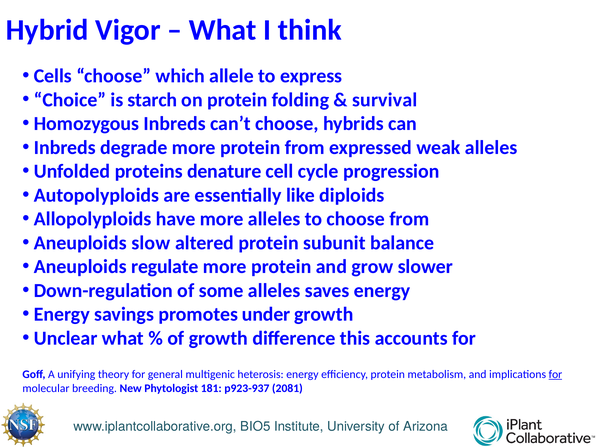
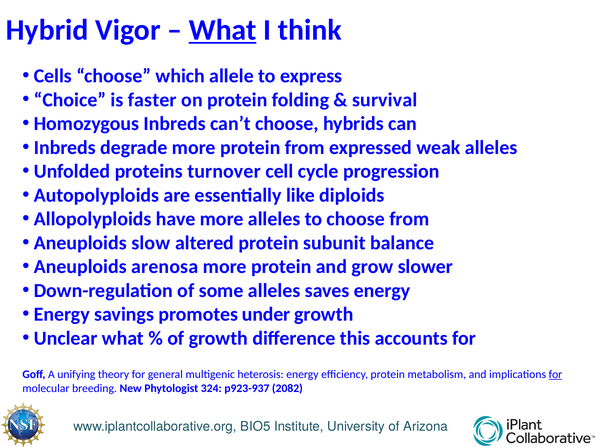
What at (223, 30) underline: none -> present
starch: starch -> faster
denature: denature -> turnover
regulate: regulate -> arenosa
181: 181 -> 324
2081: 2081 -> 2082
